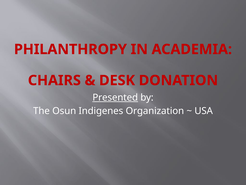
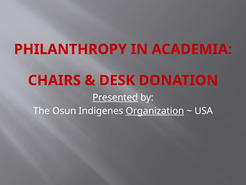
Organization underline: none -> present
